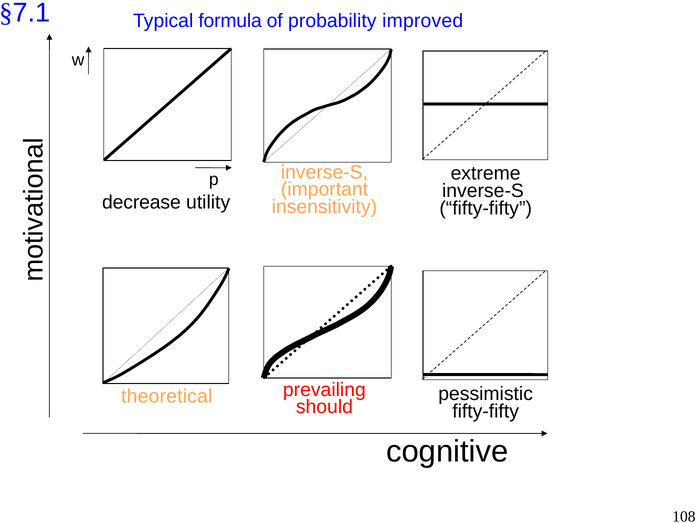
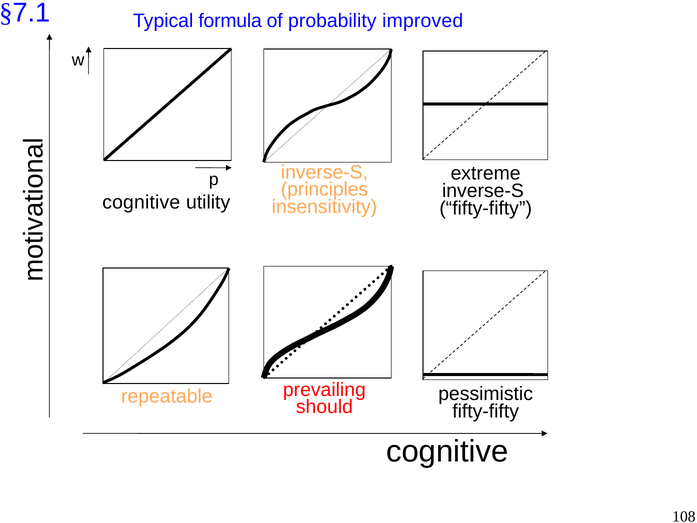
important: important -> principles
decrease at (141, 202): decrease -> cognitive
theoretical: theoretical -> repeatable
